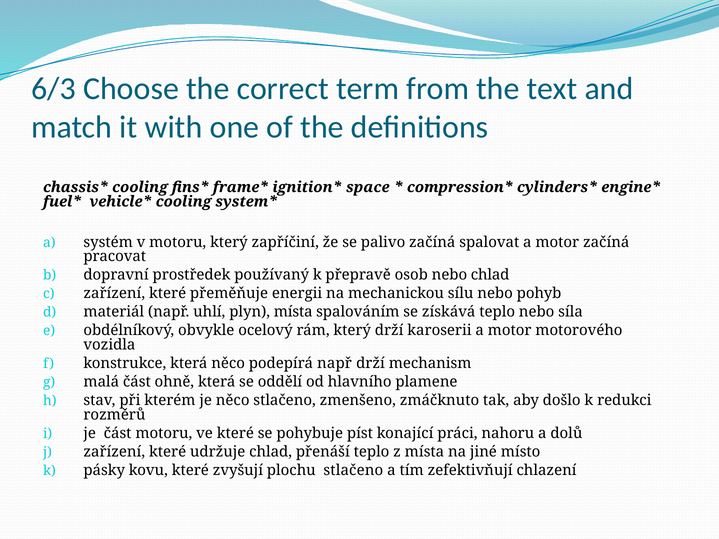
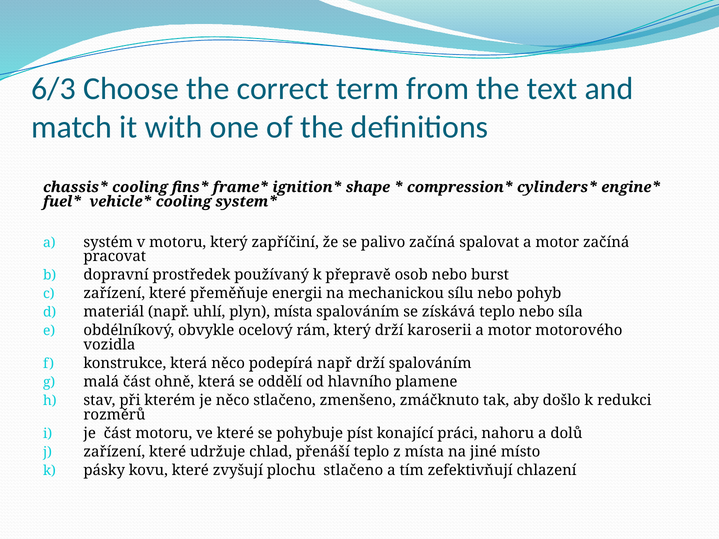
space: space -> shape
nebo chlad: chlad -> burst
drží mechanism: mechanism -> spalováním
